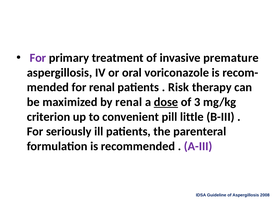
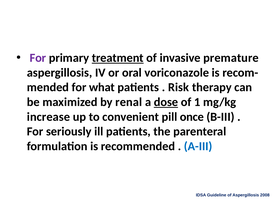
treatment underline: none -> present
for renal: renal -> what
3: 3 -> 1
criterion: criterion -> increase
little: little -> once
A-III colour: purple -> blue
